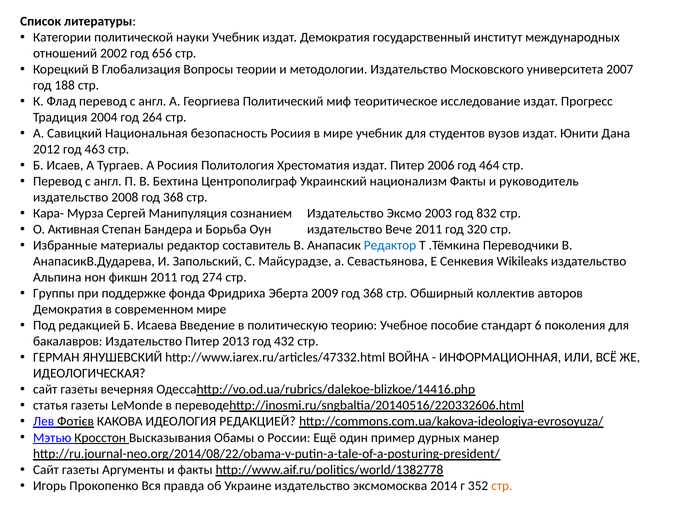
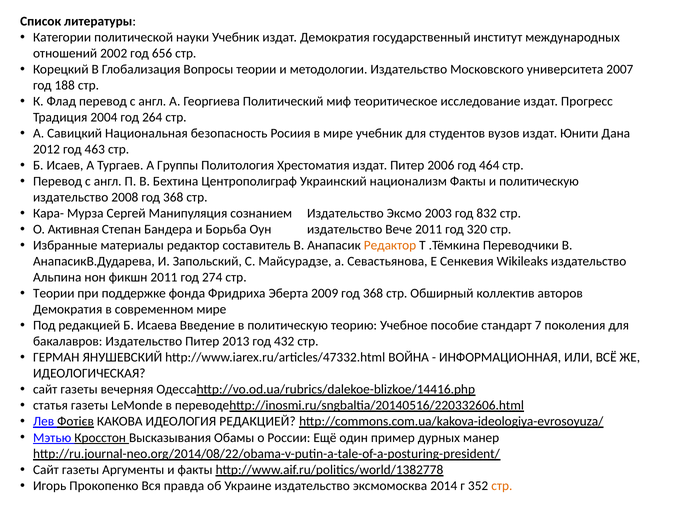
А Росиия: Росиия -> Группы
и руководитель: руководитель -> политическую
Редактор at (390, 245) colour: blue -> orange
Группы at (54, 293): Группы -> Теории
6: 6 -> 7
